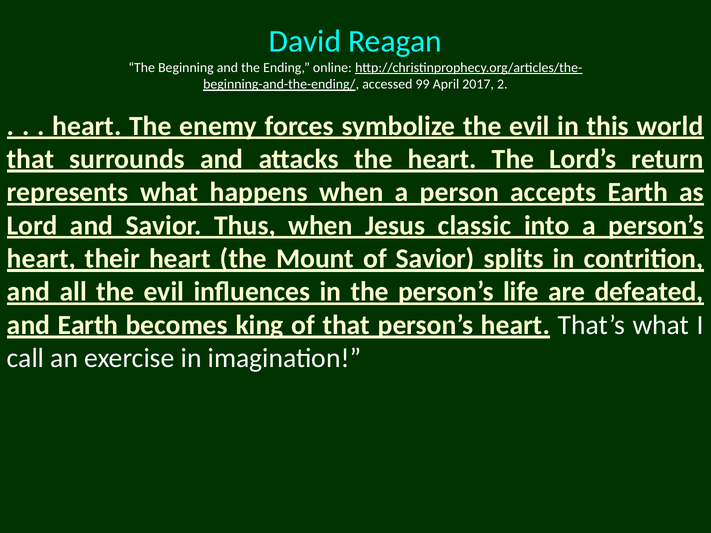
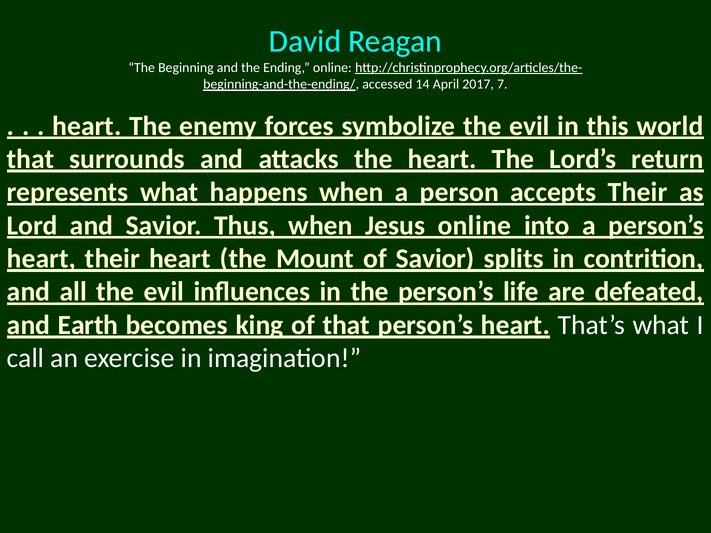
99: 99 -> 14
2: 2 -> 7
accepts Earth: Earth -> Their
Jesus classic: classic -> online
